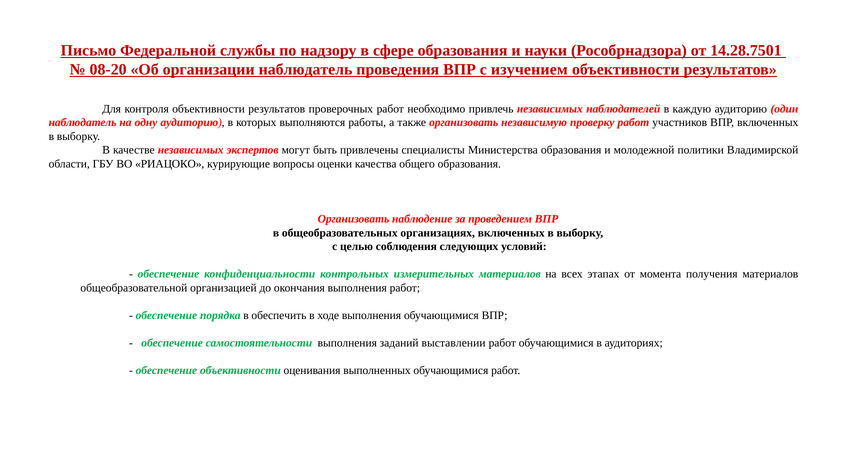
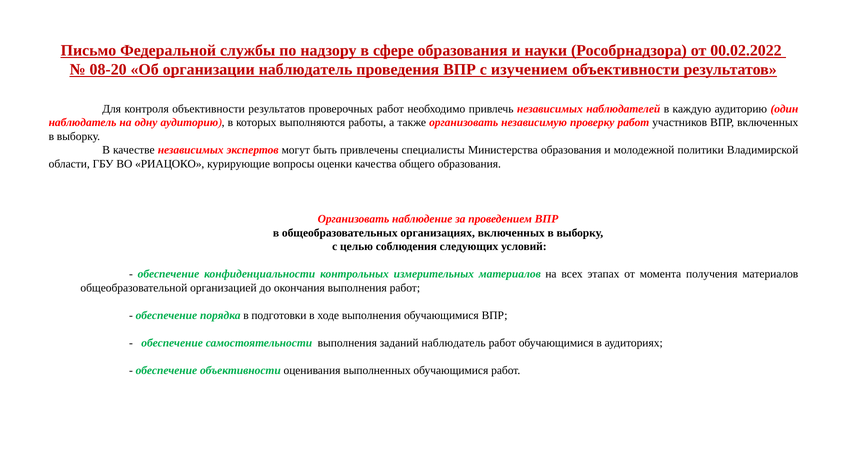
14.28.7501: 14.28.7501 -> 00.02.2022
обеспечить: обеспечить -> подготовки
заданий выставлении: выставлении -> наблюдатель
